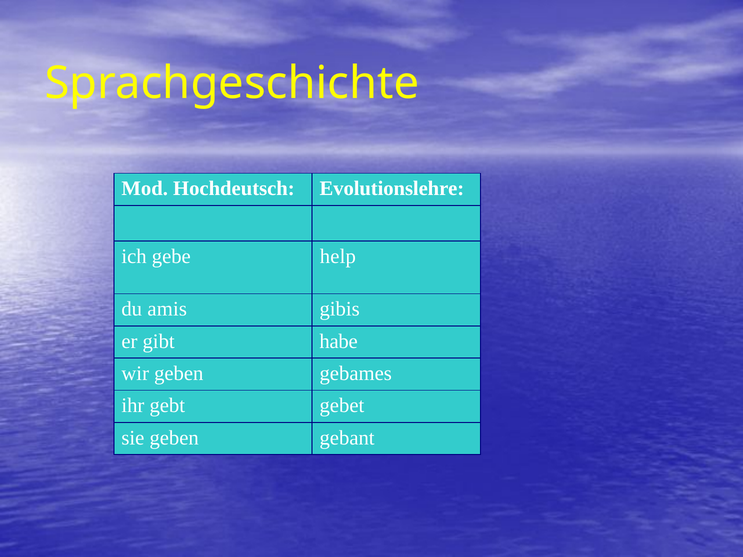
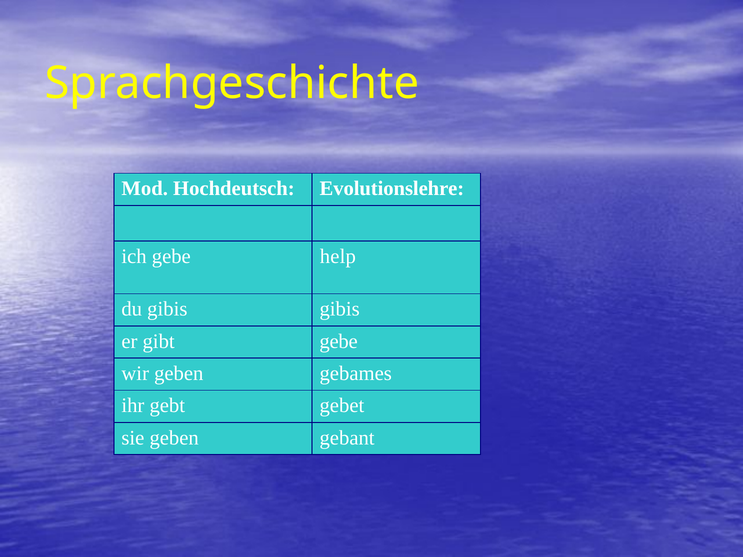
du amis: amis -> gibis
gibt habe: habe -> gebe
